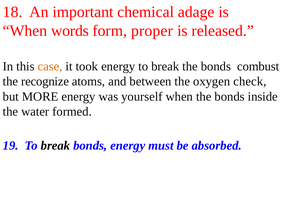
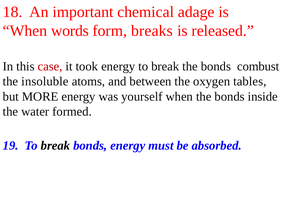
proper: proper -> breaks
case colour: orange -> red
recognize: recognize -> insoluble
check: check -> tables
